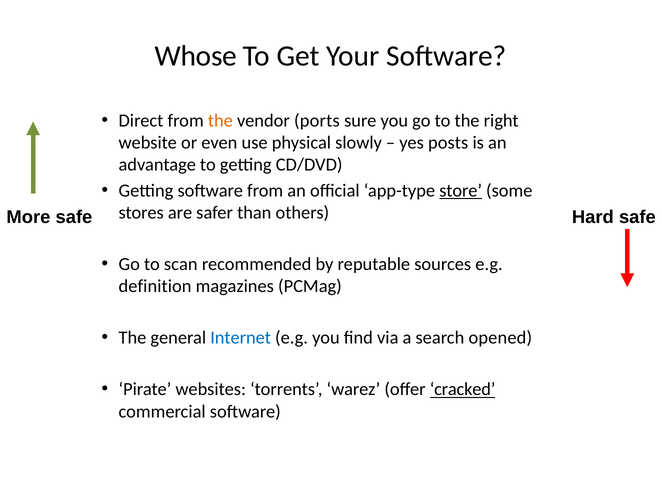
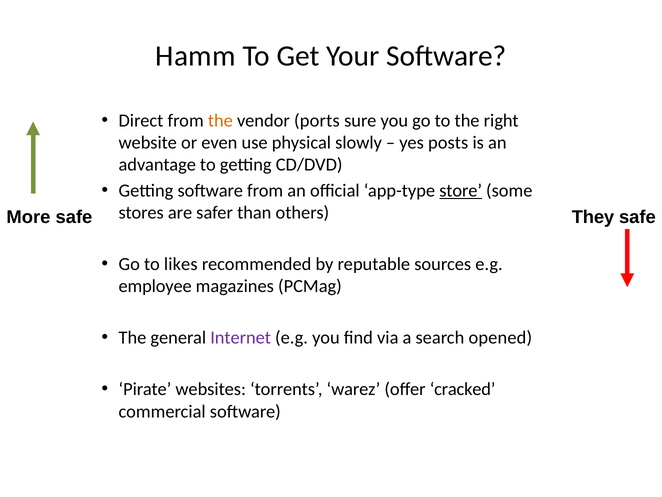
Whose: Whose -> Hamm
Hard: Hard -> They
scan: scan -> likes
definition: definition -> employee
Internet colour: blue -> purple
cracked underline: present -> none
